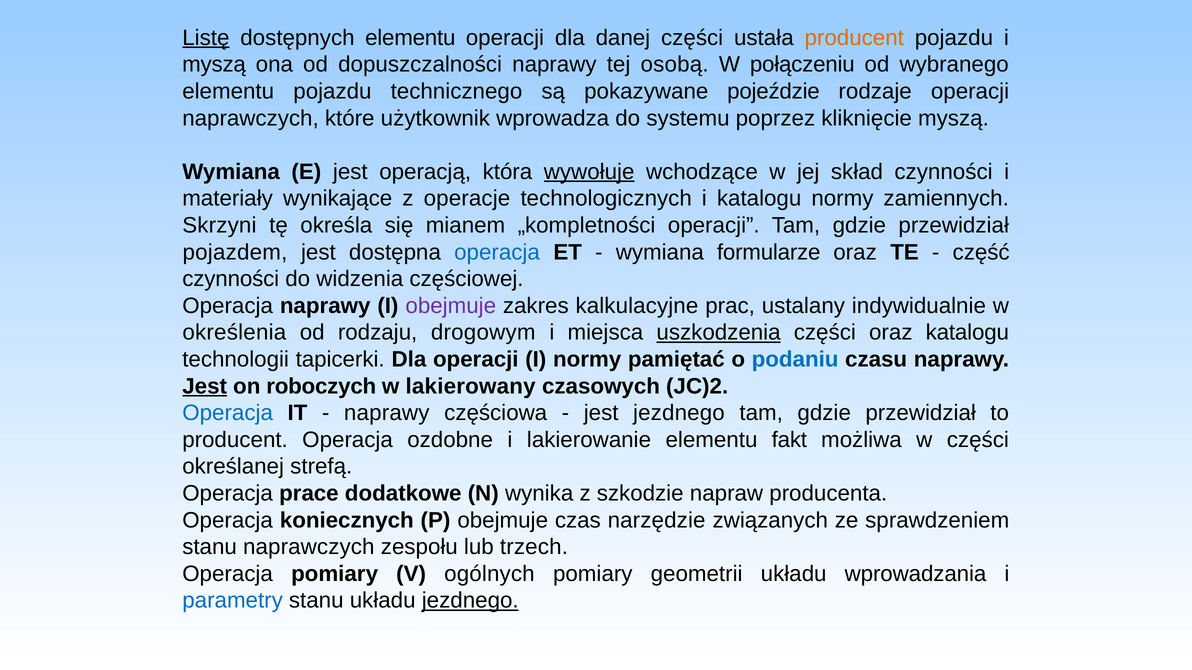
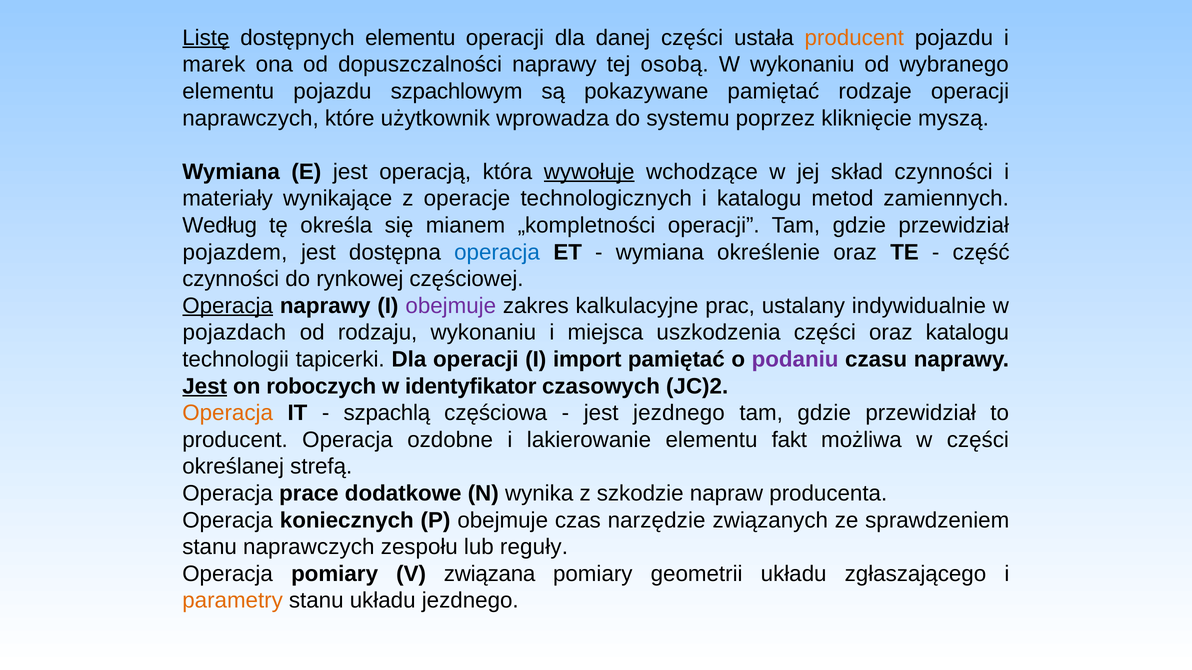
myszą at (214, 65): myszą -> marek
W połączeniu: połączeniu -> wykonaniu
technicznego: technicznego -> szpachlowym
pokazywane pojeździe: pojeździe -> pamiętać
katalogu normy: normy -> metod
Skrzyni: Skrzyni -> Według
formularze: formularze -> określenie
widzenia: widzenia -> rynkowej
Operacja at (228, 306) underline: none -> present
określenia: określenia -> pojazdach
rodzaju drogowym: drogowym -> wykonaniu
uszkodzenia underline: present -> none
I normy: normy -> import
podaniu colour: blue -> purple
lakierowany: lakierowany -> identyfikator
Operacja at (228, 413) colour: blue -> orange
naprawy at (387, 413): naprawy -> szpachlą
trzech: trzech -> reguły
ogólnych: ogólnych -> związana
wprowadzania: wprowadzania -> zgłaszającego
parametry colour: blue -> orange
jezdnego at (470, 601) underline: present -> none
